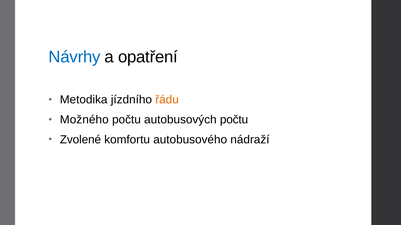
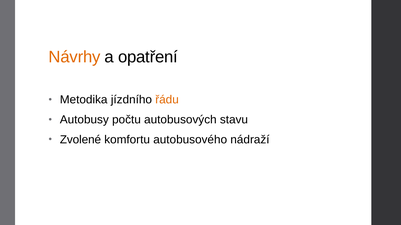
Návrhy colour: blue -> orange
Možného: Možného -> Autobusy
autobusových počtu: počtu -> stavu
